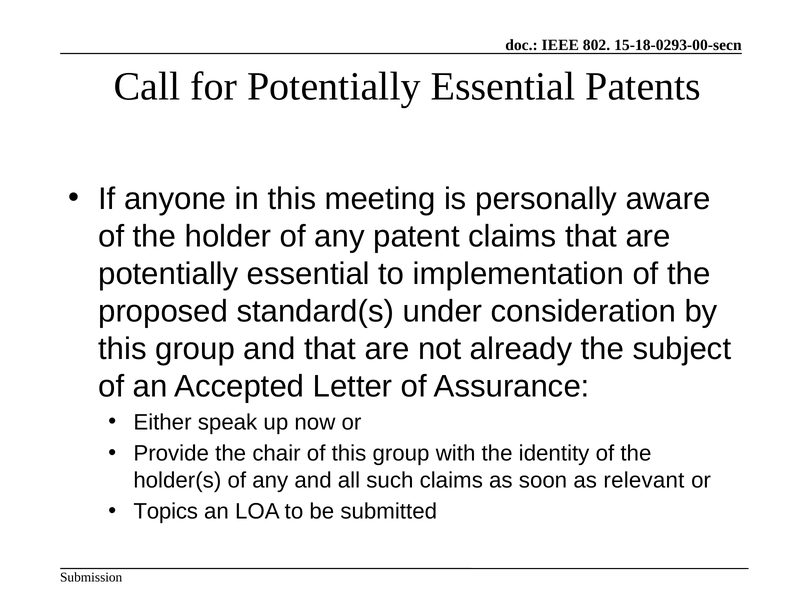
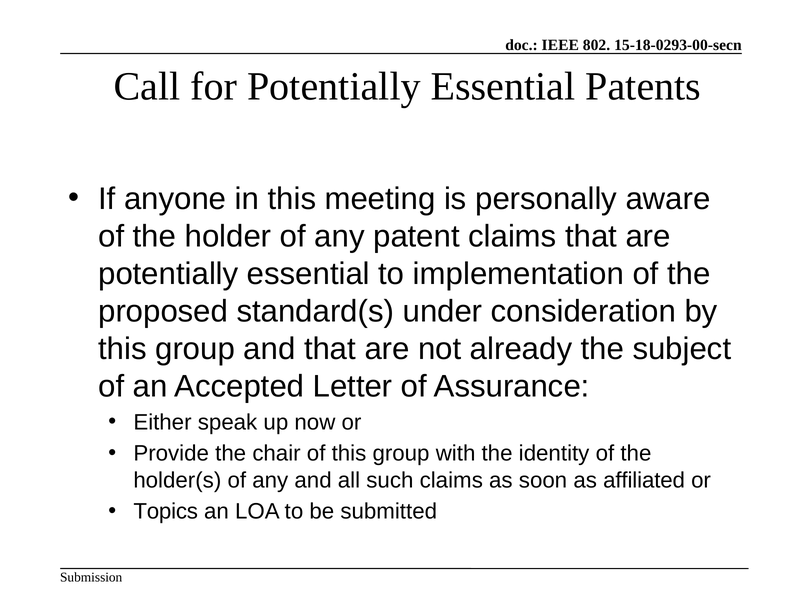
relevant: relevant -> affiliated
